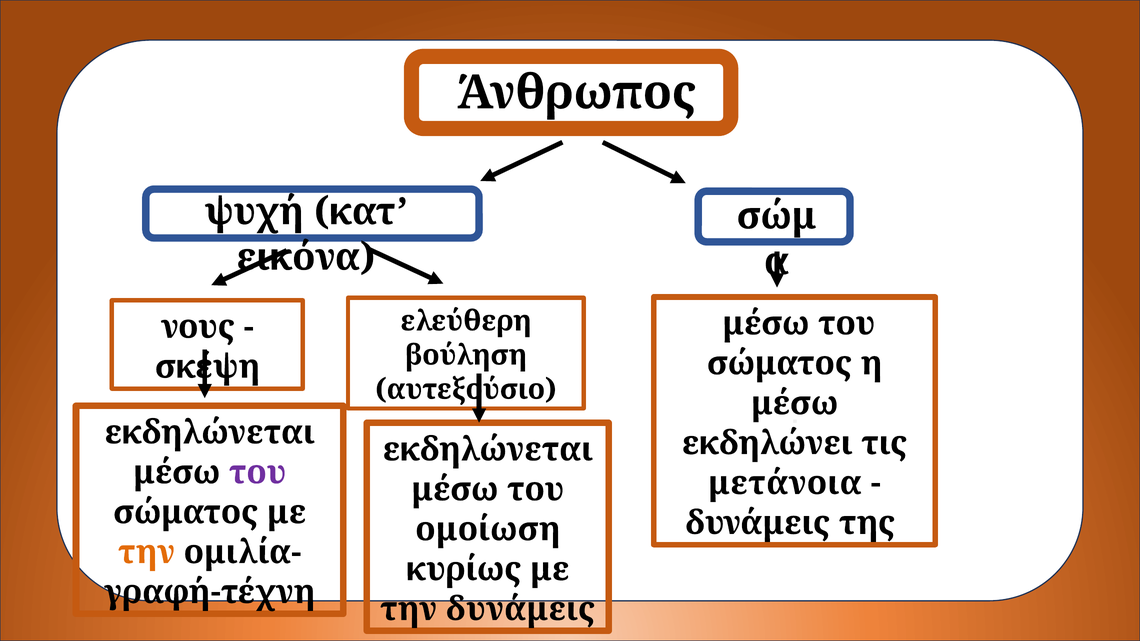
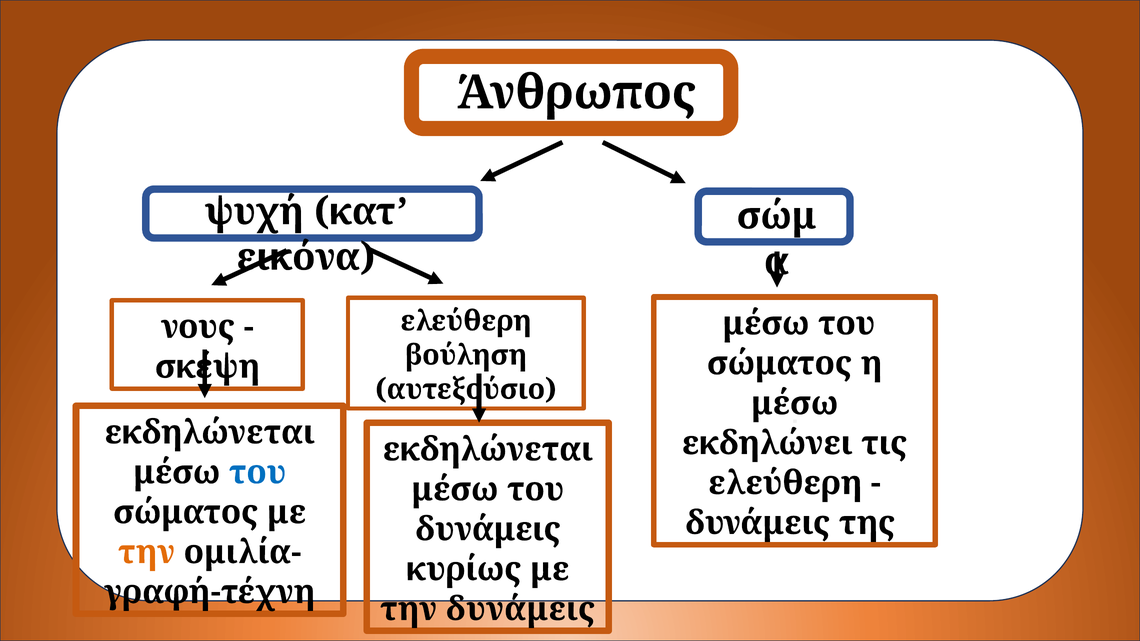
του at (258, 472) colour: purple -> blue
μετάνοια at (785, 483): μετάνοια -> ελεύθερη
ομοίωση at (488, 529): ομοίωση -> δυνάμεις
